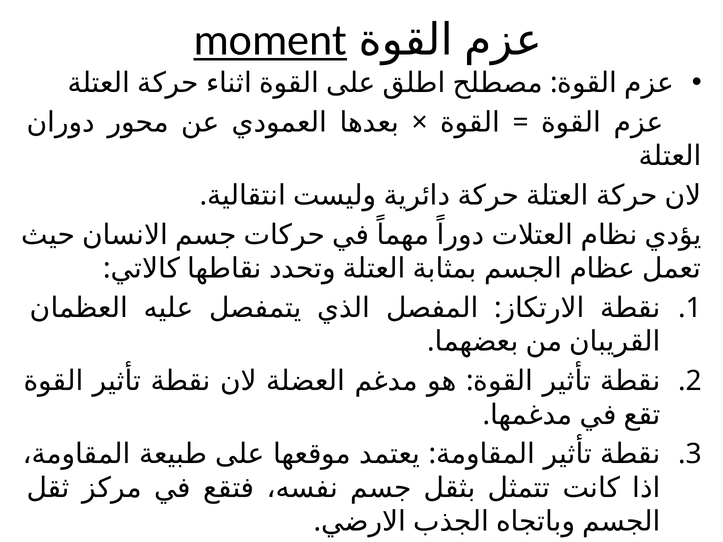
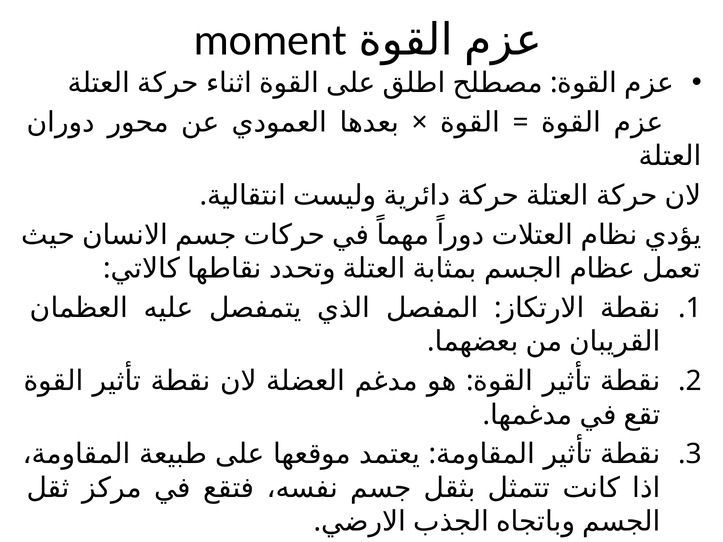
moment underline: present -> none
